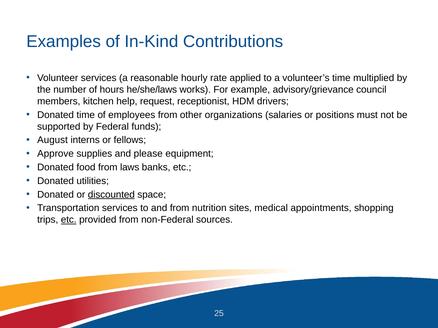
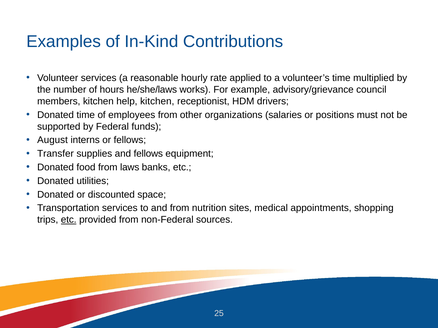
help request: request -> kitchen
Approve: Approve -> Transfer
and please: please -> fellows
discounted underline: present -> none
